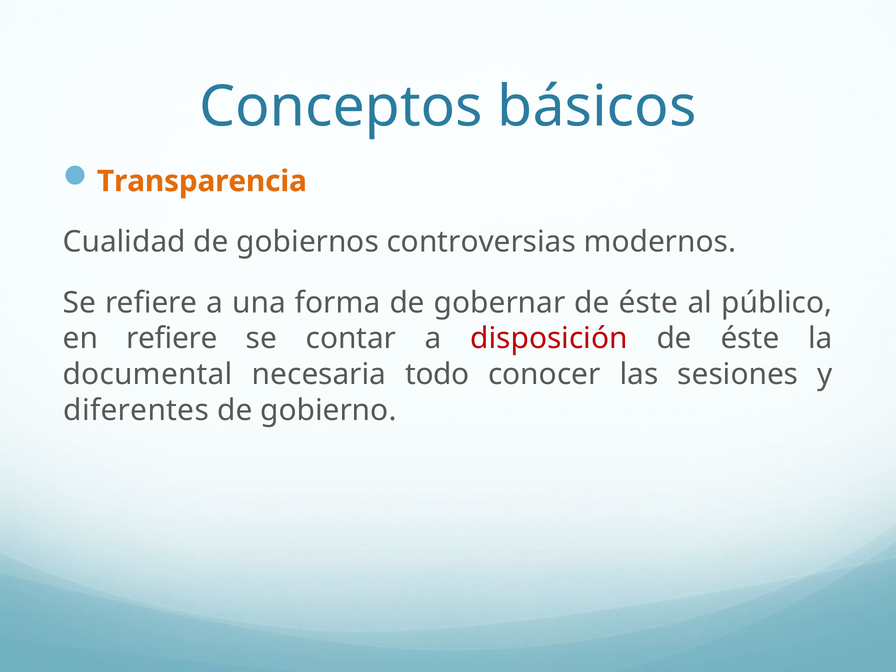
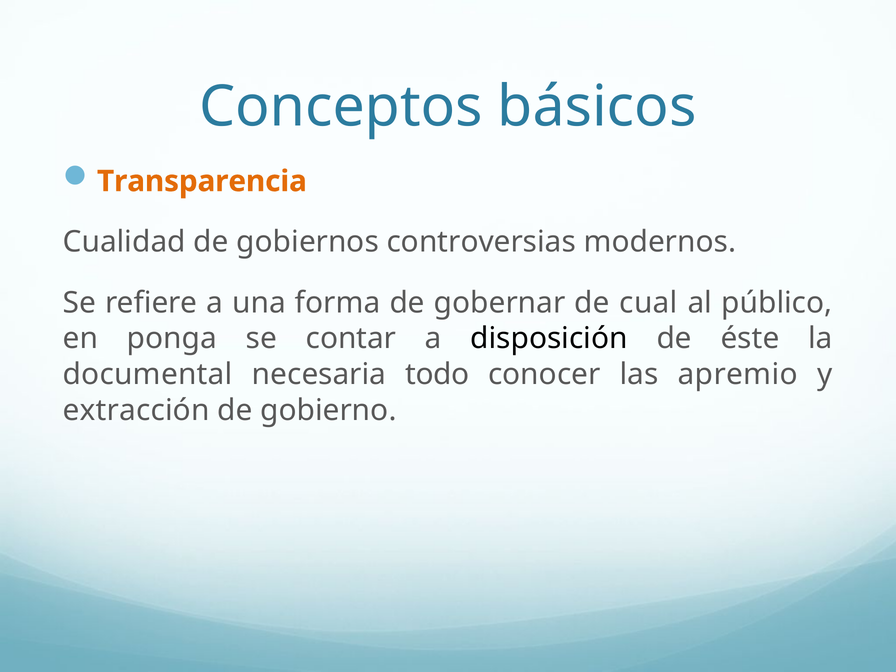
gobernar de éste: éste -> cual
en refiere: refiere -> ponga
disposición colour: red -> black
sesiones: sesiones -> apremio
diferentes: diferentes -> extracción
